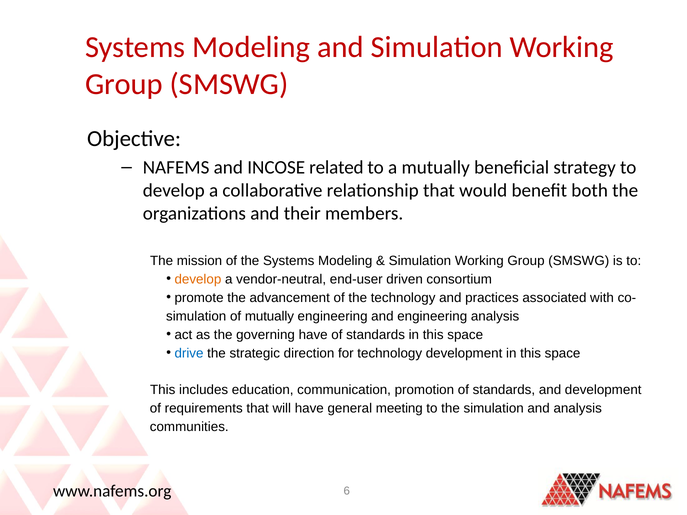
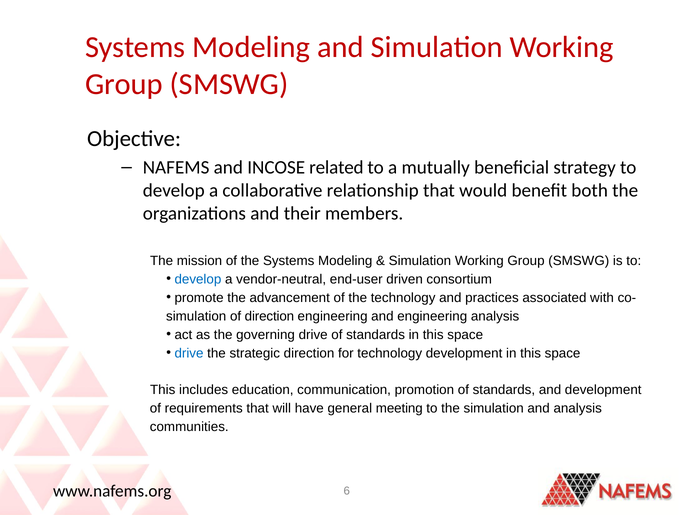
develop at (198, 279) colour: orange -> blue
of mutually: mutually -> direction
governing have: have -> drive
